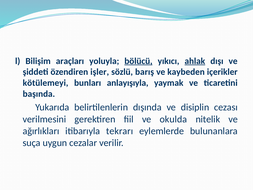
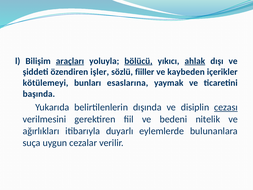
araçları underline: none -> present
barış: barış -> fiiller
anlayışıyla: anlayışıyla -> esaslarına
cezası underline: none -> present
okulda: okulda -> bedeni
tekrarı: tekrarı -> duyarlı
